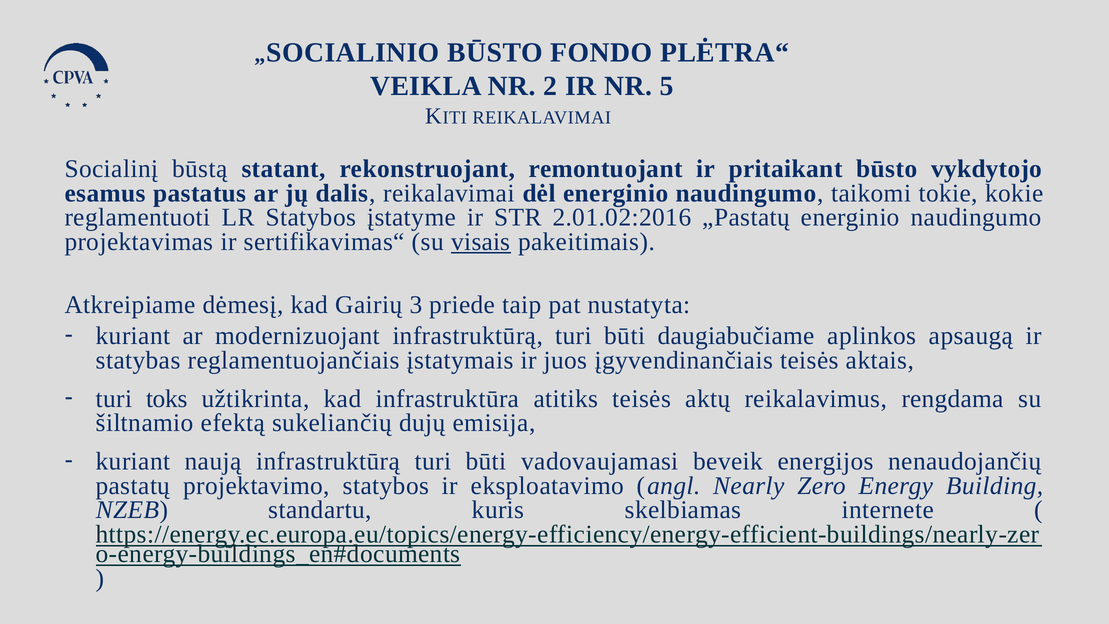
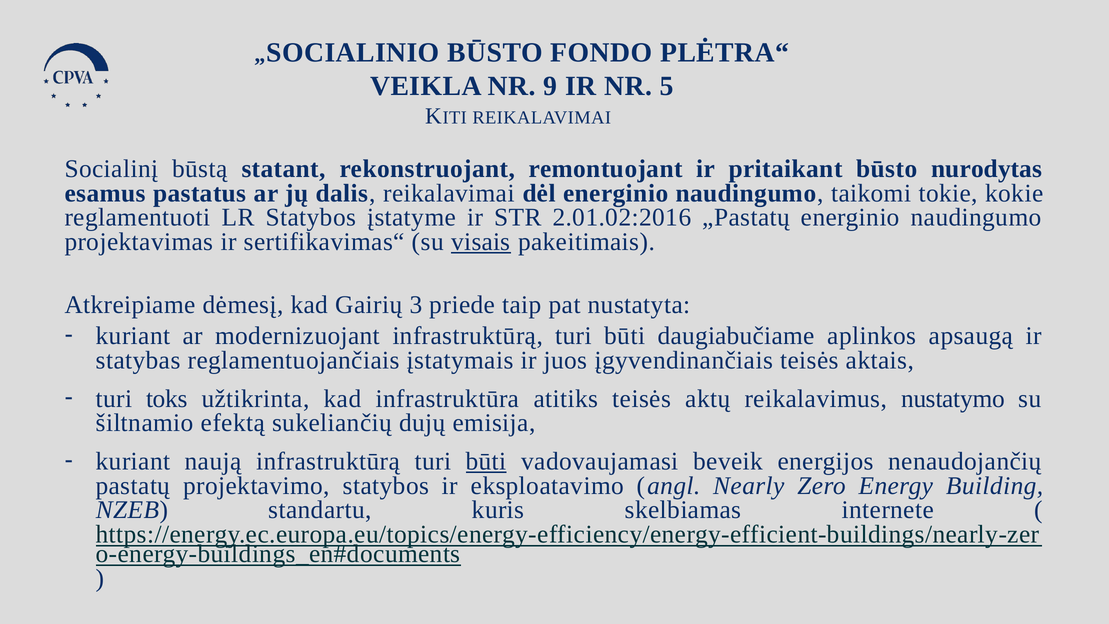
2: 2 -> 9
vykdytojo: vykdytojo -> nurodytas
rengdama: rengdama -> nustatymo
būti at (486, 461) underline: none -> present
